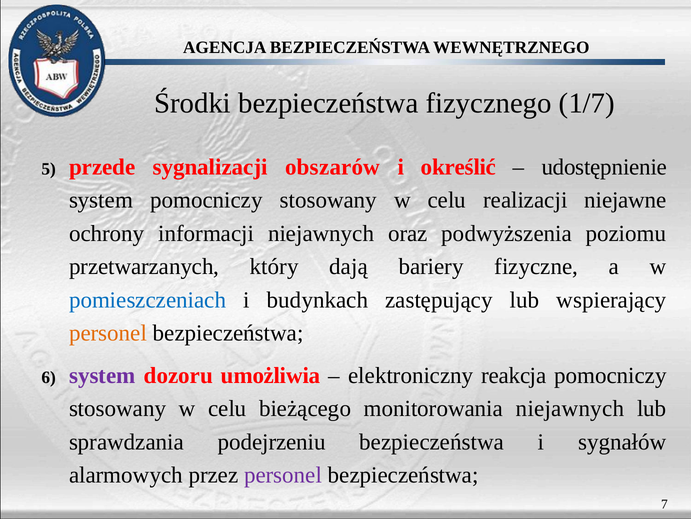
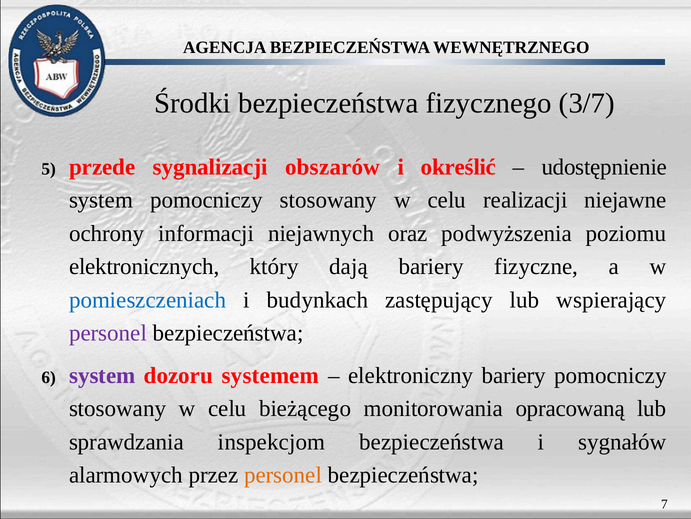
1/7: 1/7 -> 3/7
przetwarzanych: przetwarzanych -> elektronicznych
personel at (108, 333) colour: orange -> purple
umożliwia: umożliwia -> systemem
elektroniczny reakcja: reakcja -> bariery
monitorowania niejawnych: niejawnych -> opracowaną
podejrzeniu: podejrzeniu -> inspekcjom
personel at (283, 474) colour: purple -> orange
